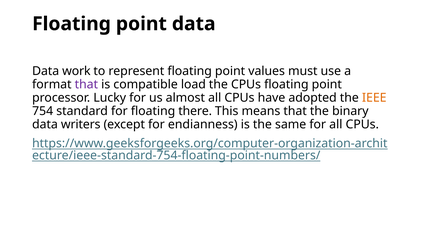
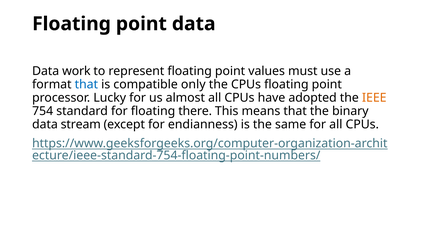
that at (86, 84) colour: purple -> blue
load: load -> only
writers: writers -> stream
